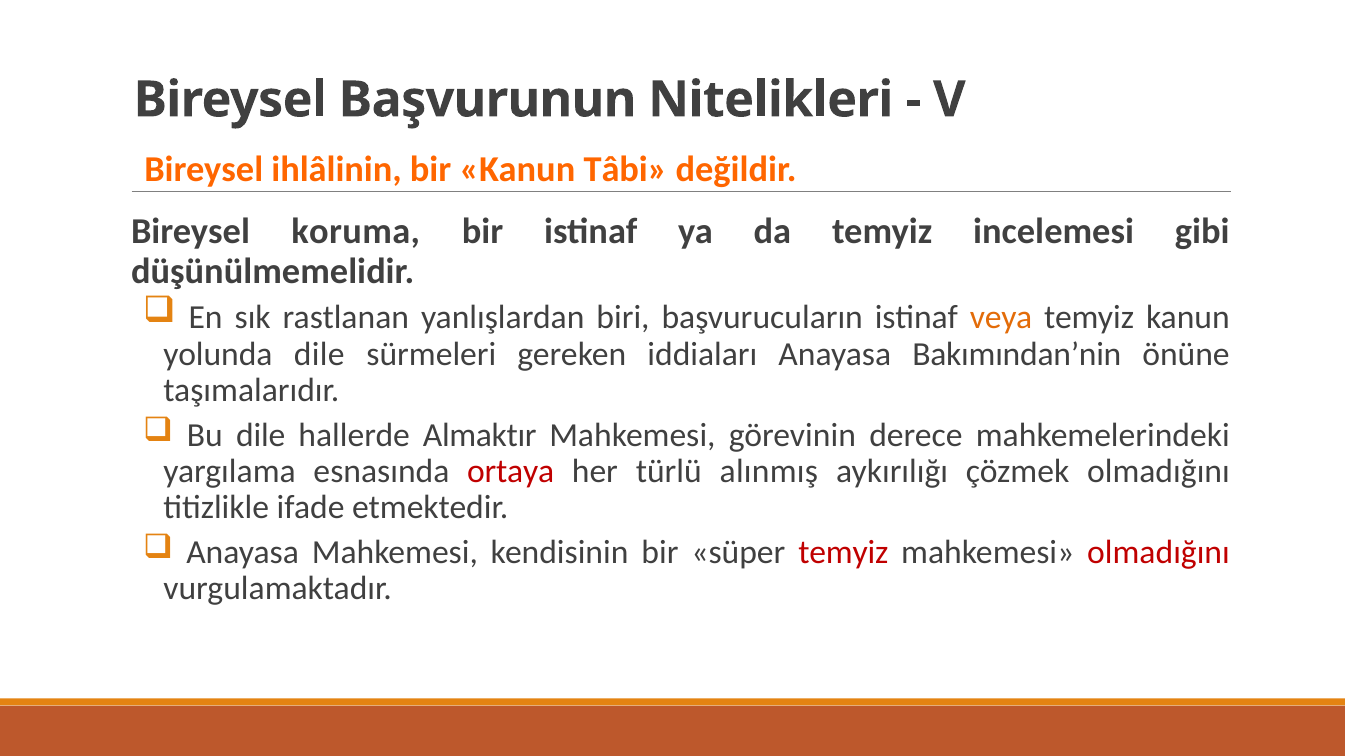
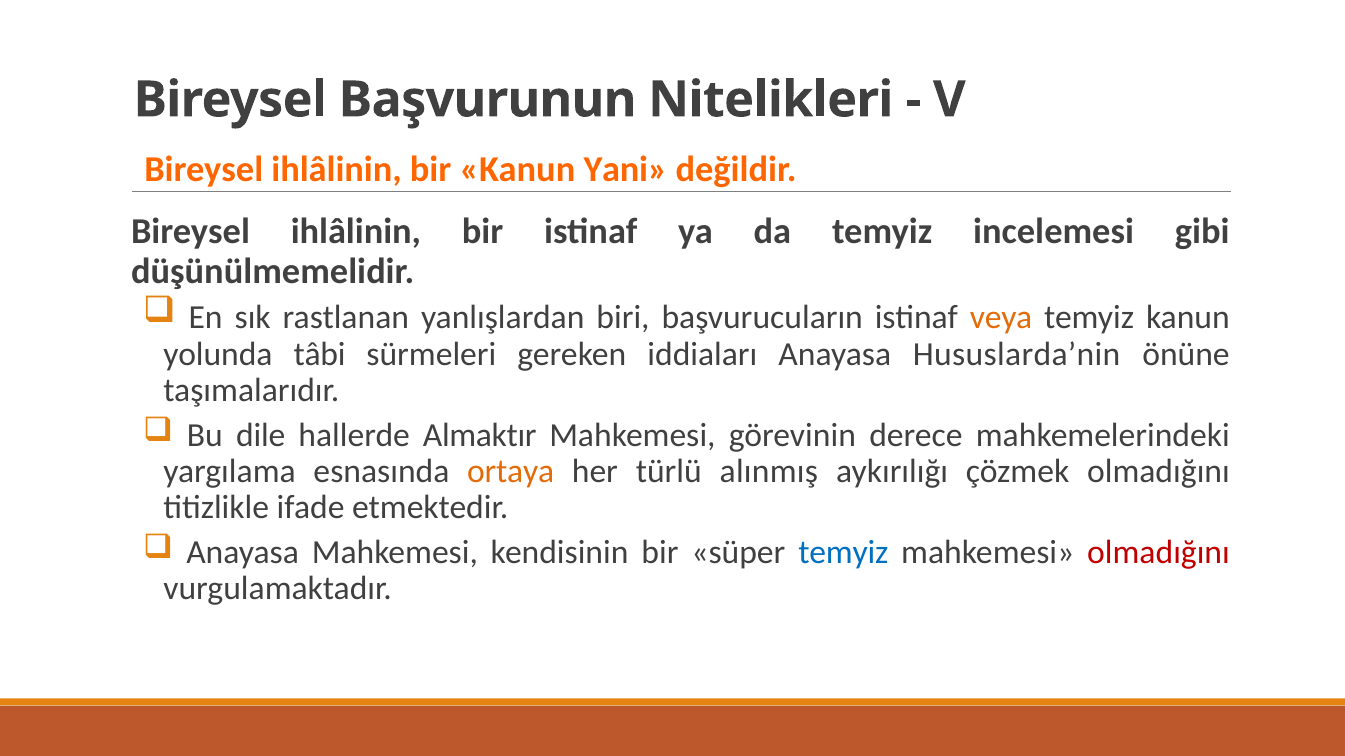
Tâbi: Tâbi -> Yani
koruma at (356, 232): koruma -> ihlâlinin
yolunda dile: dile -> tâbi
Bakımından’nin: Bakımından’nin -> Hususlarda’nin
ortaya colour: red -> orange
temyiz at (843, 553) colour: red -> blue
